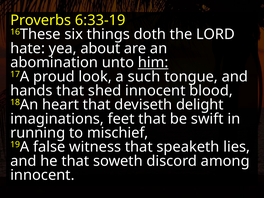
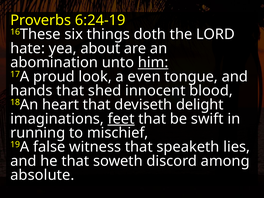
6:33-19: 6:33-19 -> 6:24-19
such: such -> even
feet underline: none -> present
innocent at (42, 175): innocent -> absolute
